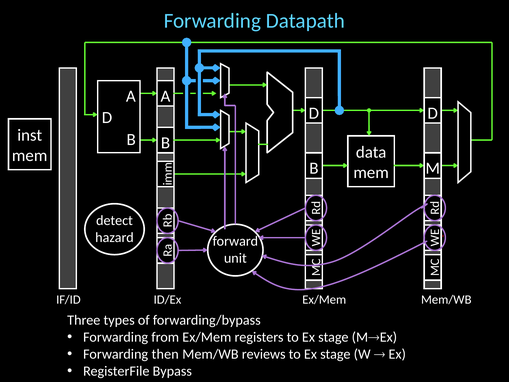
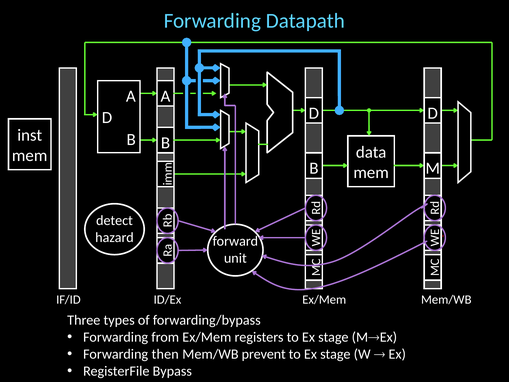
reviews: reviews -> prevent
